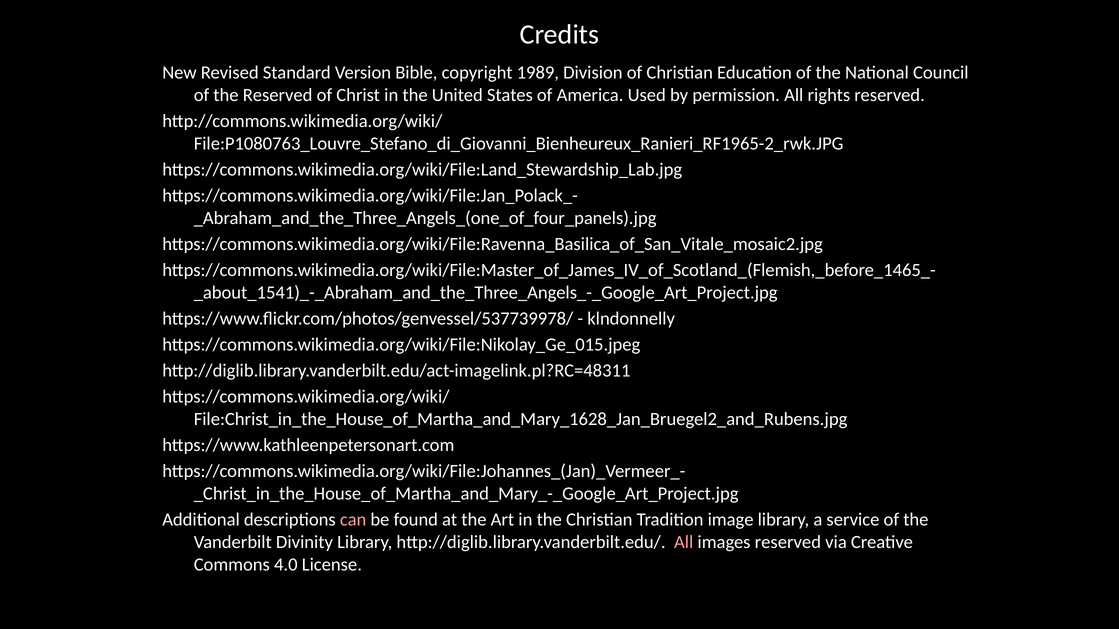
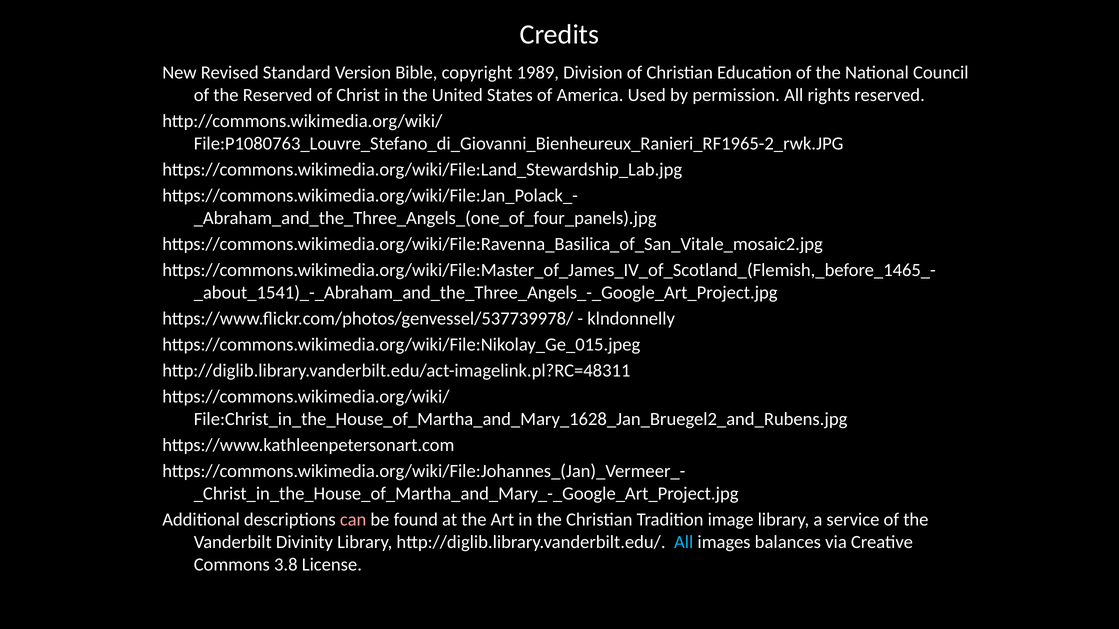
All at (684, 542) colour: pink -> light blue
images reserved: reserved -> balances
4.0: 4.0 -> 3.8
